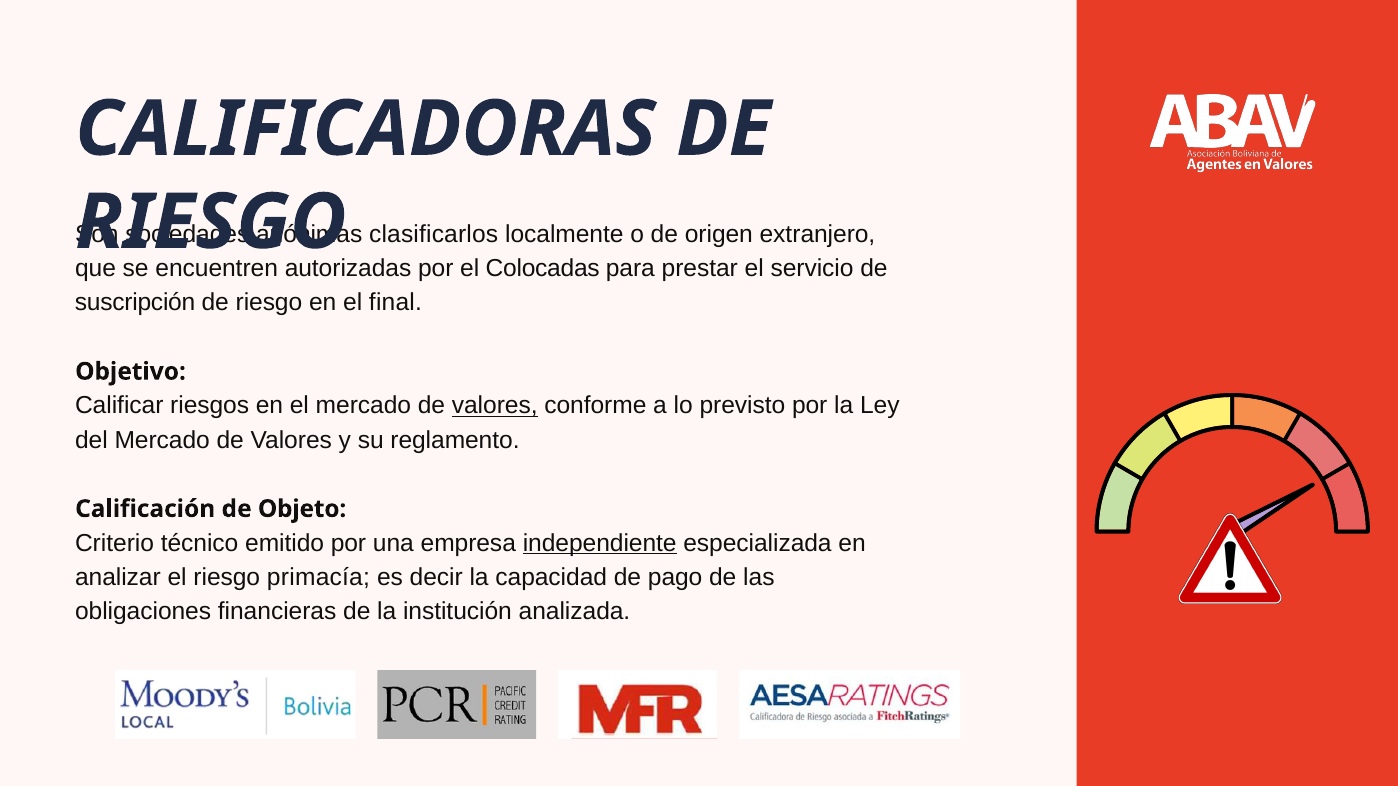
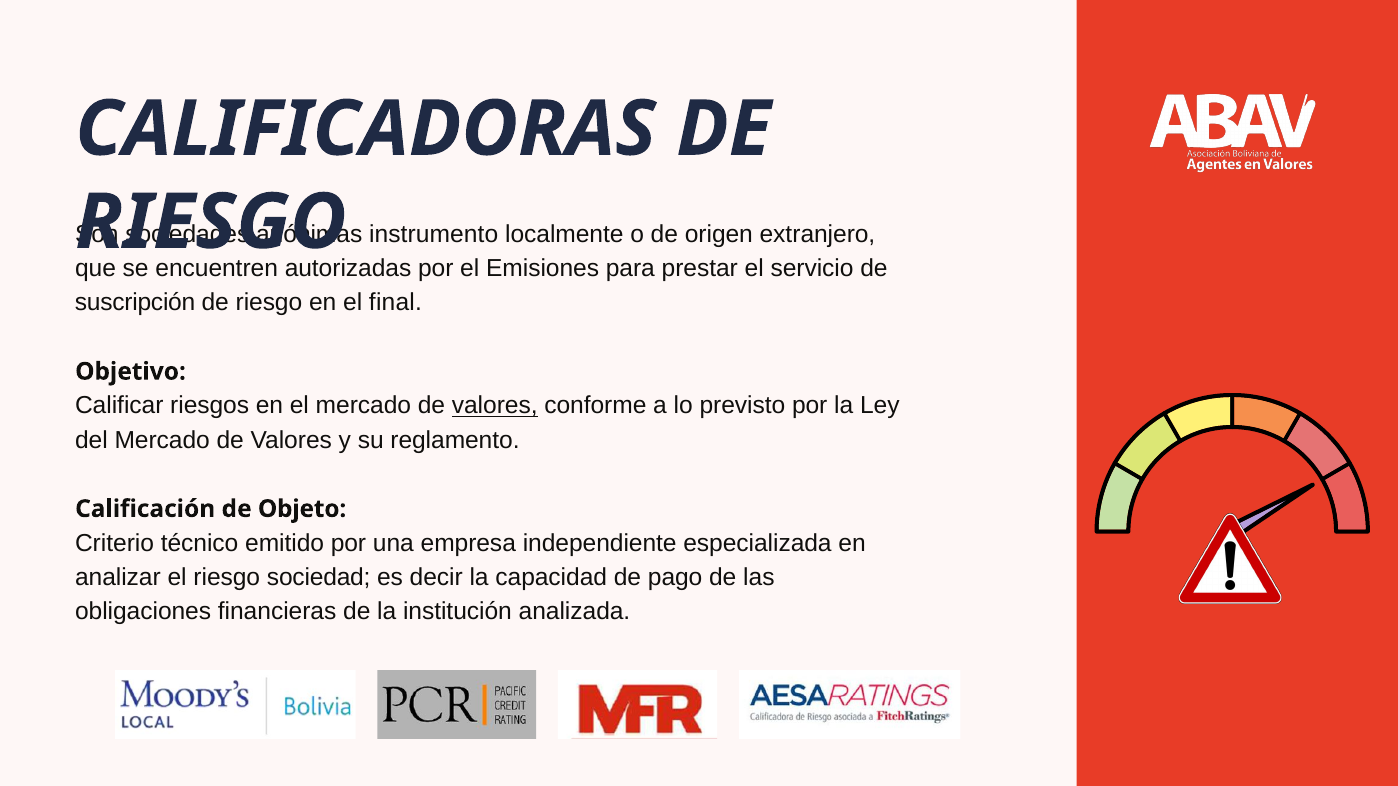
clasificarlos: clasificarlos -> instrumento
Colocadas: Colocadas -> Emisiones
independiente underline: present -> none
primacía: primacía -> sociedad
